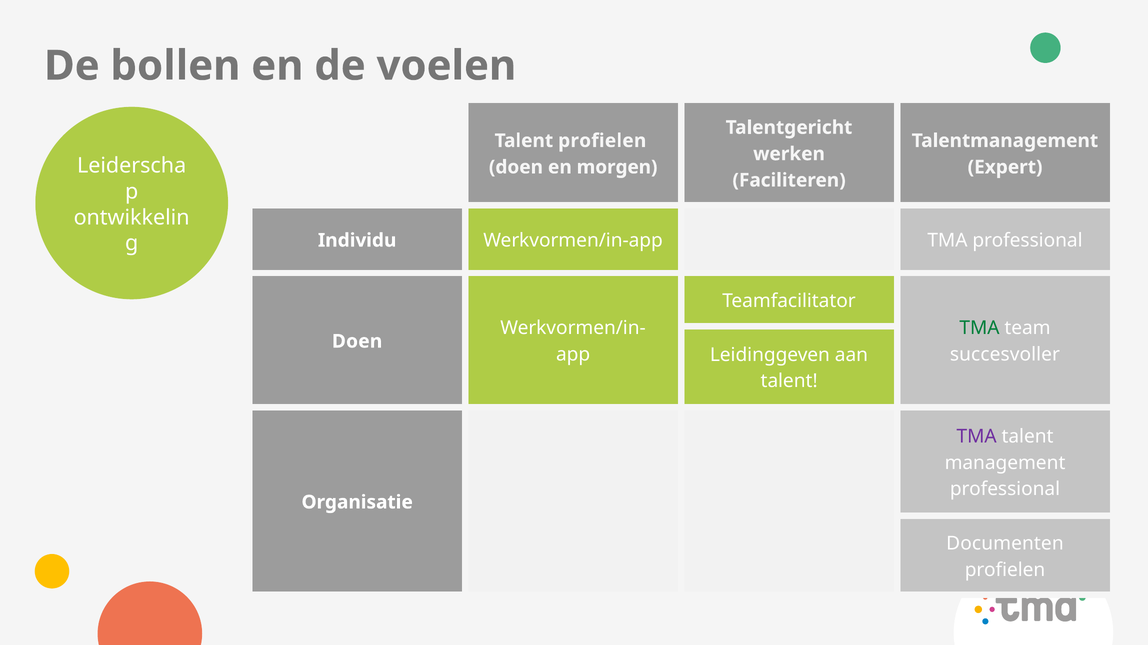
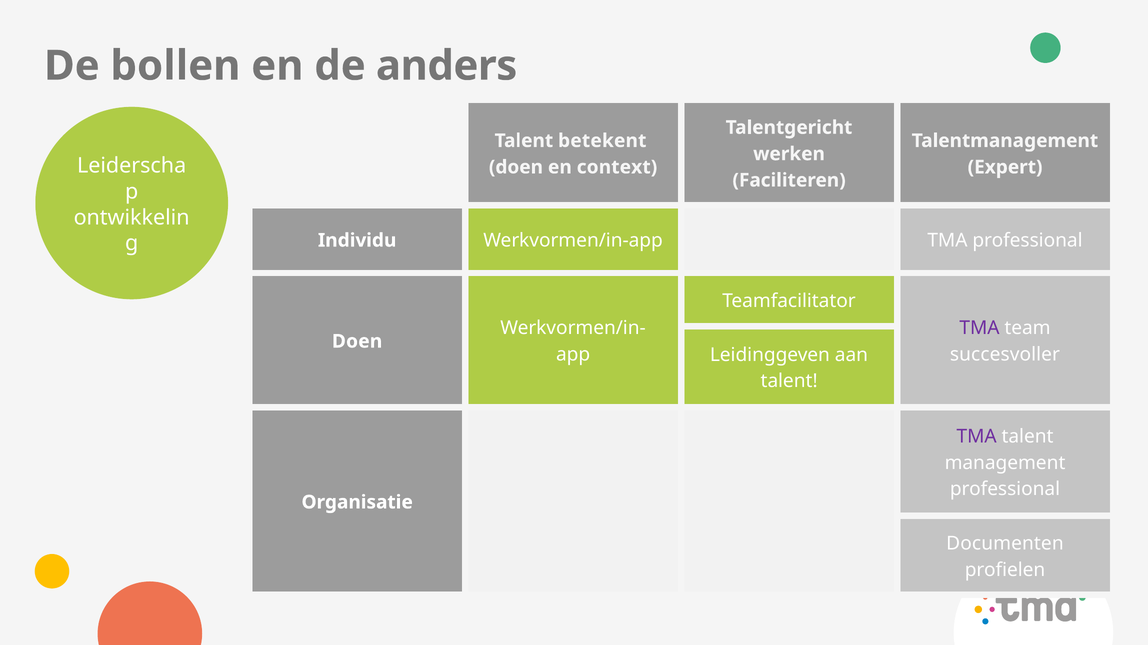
voelen: voelen -> anders
Talent profielen: profielen -> betekent
morgen: morgen -> context
TMA at (979, 329) colour: green -> purple
